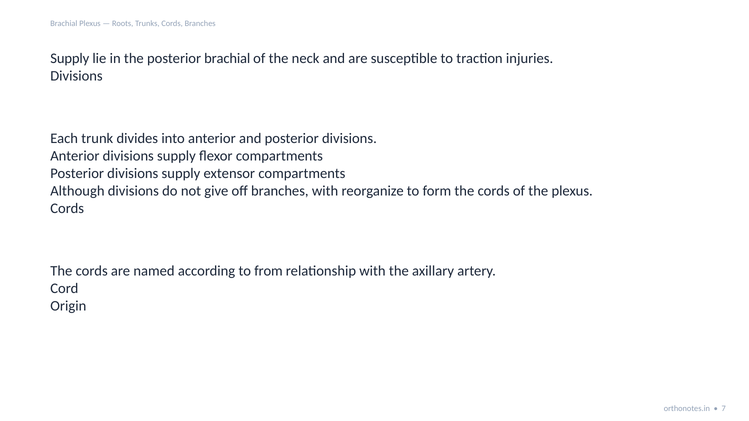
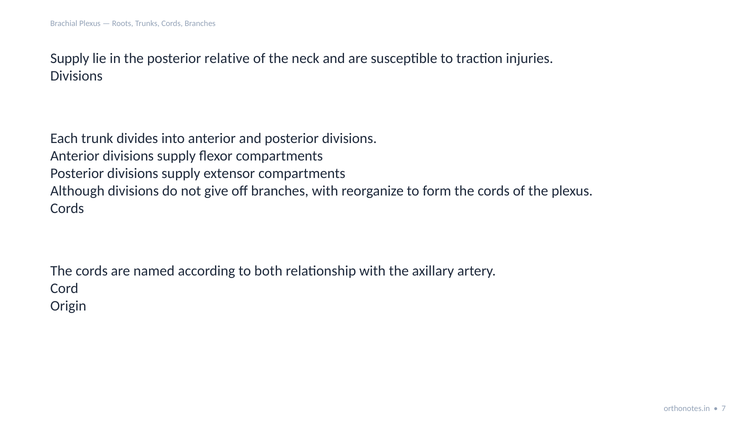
posterior brachial: brachial -> relative
from: from -> both
